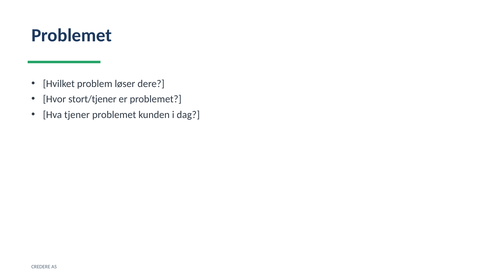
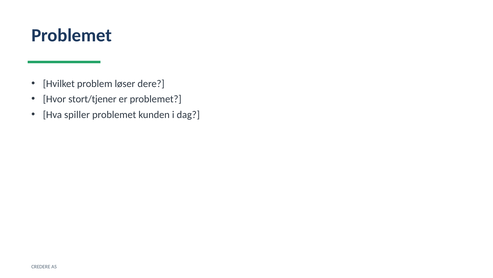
tjener: tjener -> spiller
